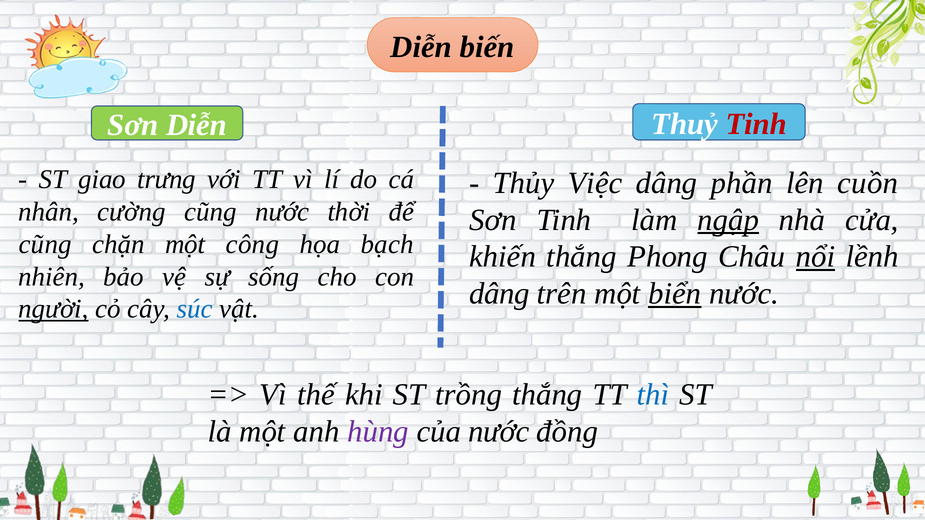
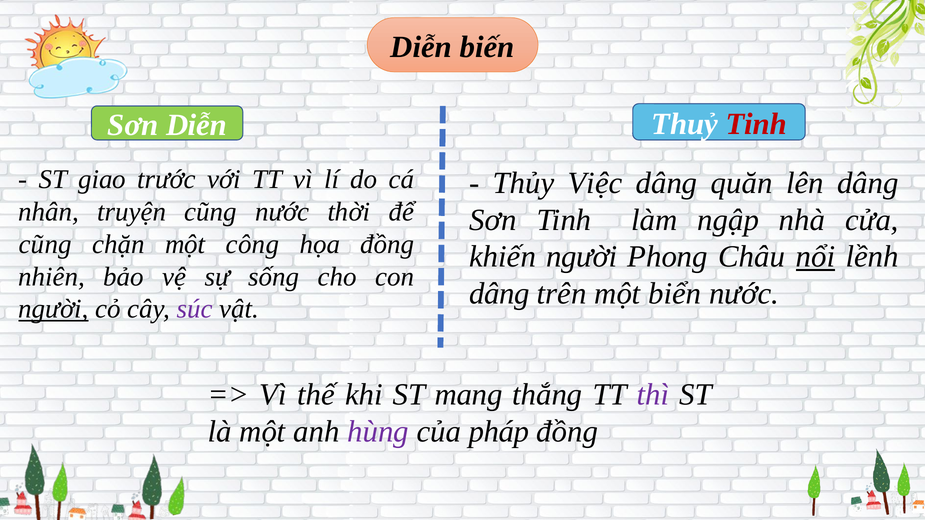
trưng: trưng -> trước
phần: phần -> quăn
lên cuồn: cuồn -> dâng
cường: cường -> truyện
ngập underline: present -> none
họa bạch: bạch -> đồng
khiến thắng: thắng -> người
biển underline: present -> none
súc colour: blue -> purple
trồng: trồng -> mang
thì colour: blue -> purple
của nước: nước -> pháp
